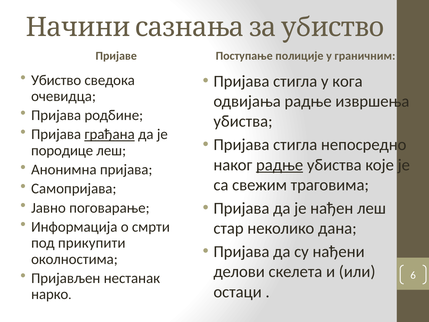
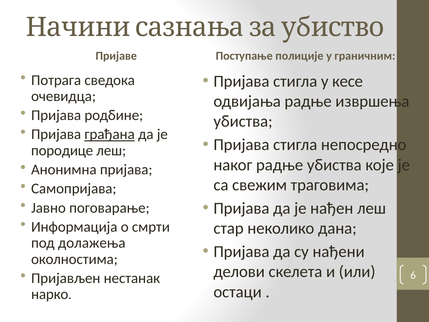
Убиство: Убиство -> Потрага
кога: кога -> кесе
радње at (280, 165) underline: present -> none
прикупити: прикупити -> долажења
